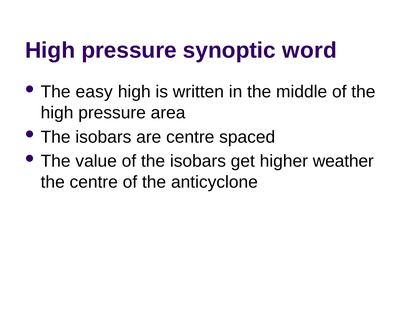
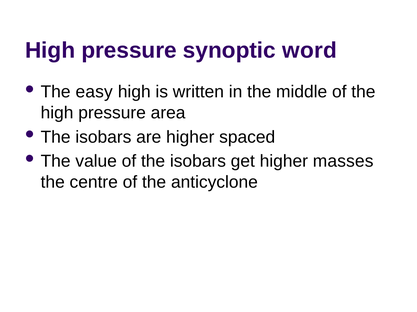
are centre: centre -> higher
weather: weather -> masses
